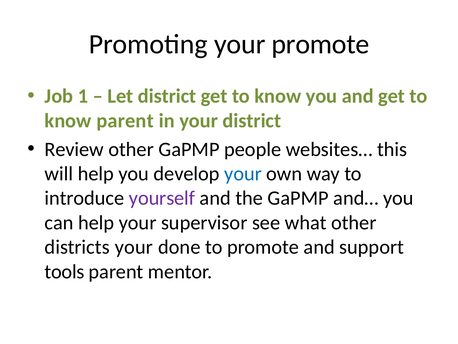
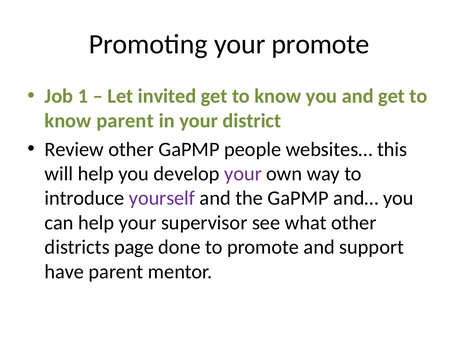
Let district: district -> invited
your at (243, 174) colour: blue -> purple
districts your: your -> page
tools: tools -> have
